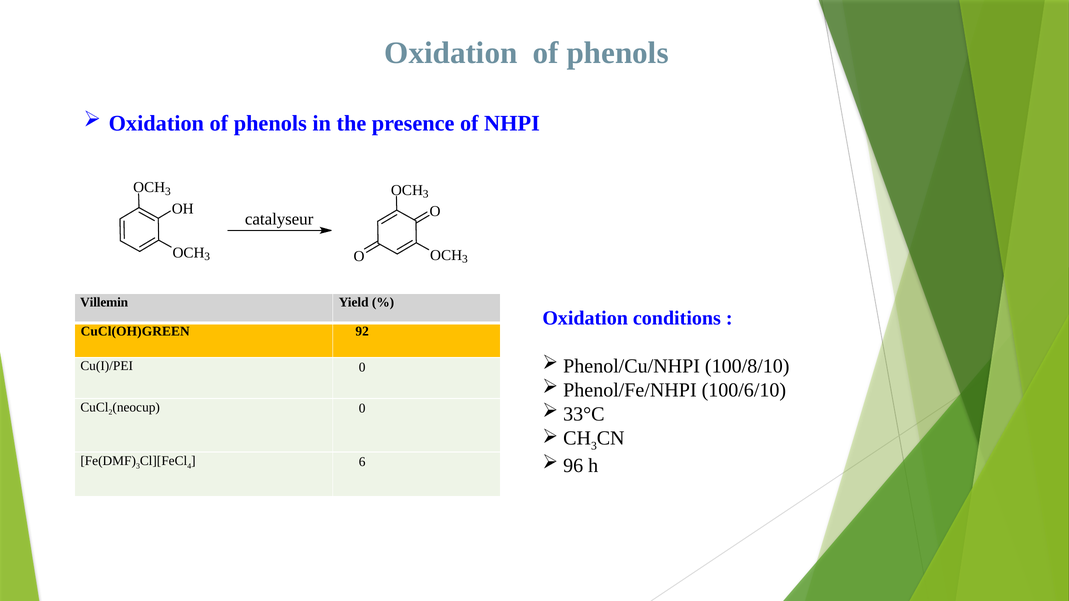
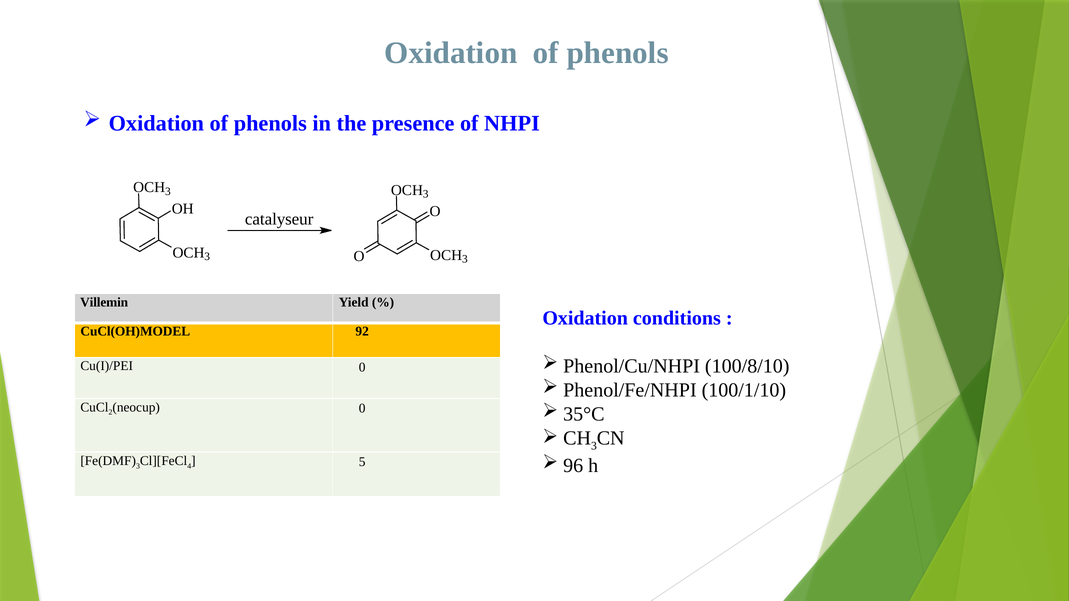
CuCl(OH)GREEN: CuCl(OH)GREEN -> CuCl(OH)MODEL
100/6/10: 100/6/10 -> 100/1/10
33°C: 33°C -> 35°C
6: 6 -> 5
